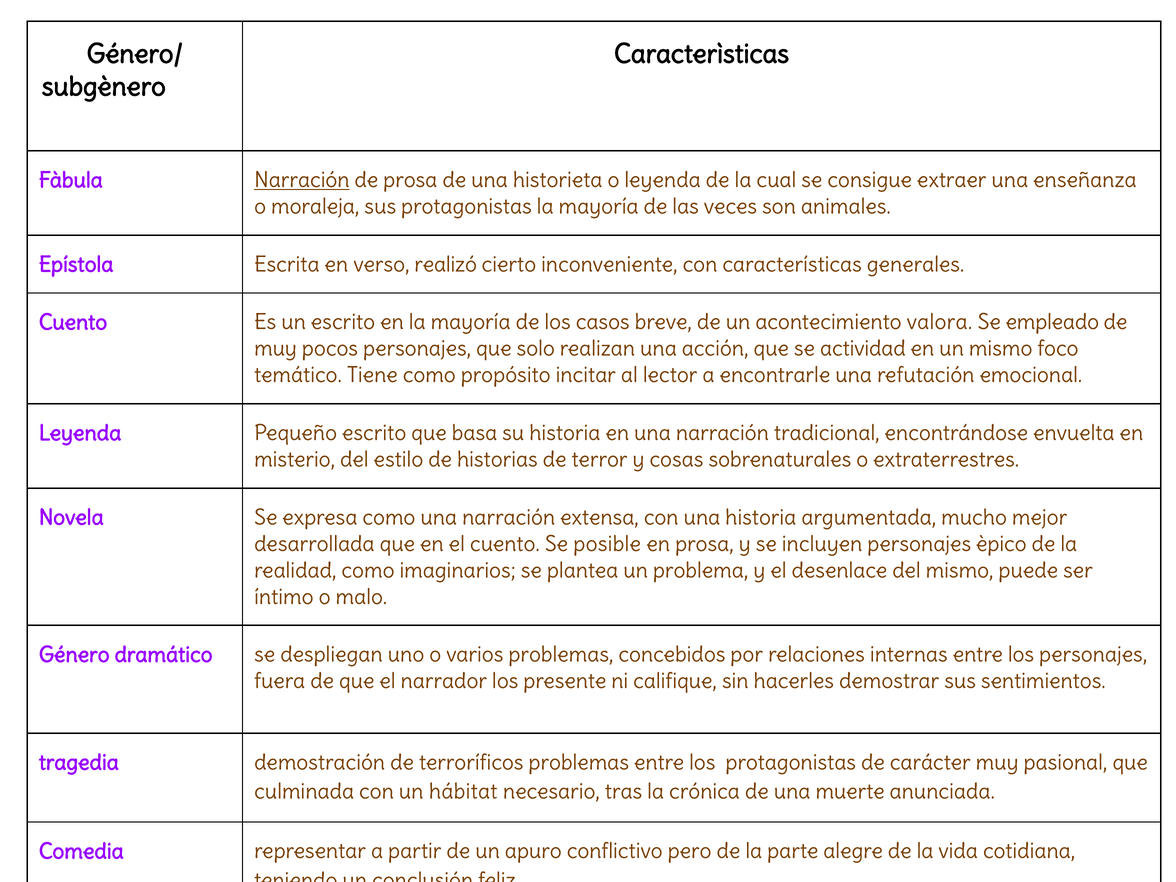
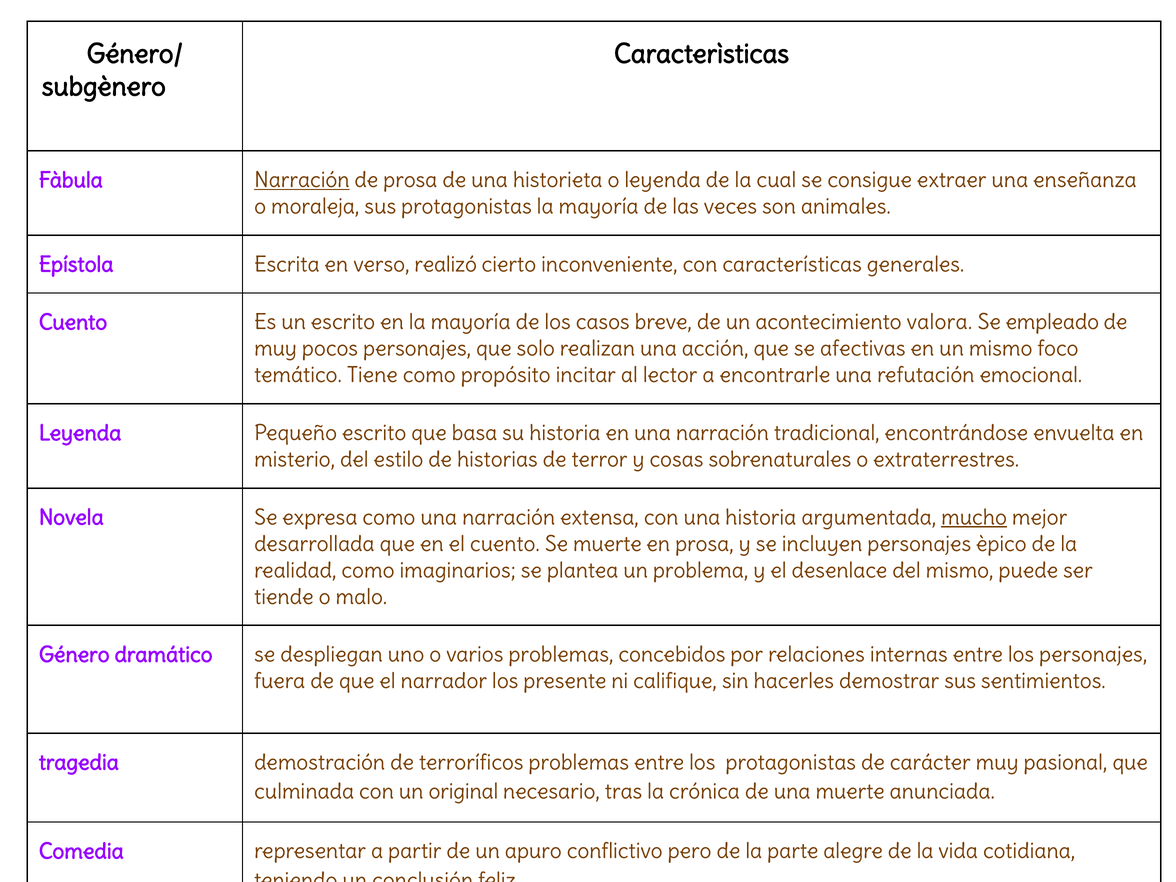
actividad: actividad -> afectivas
mucho underline: none -> present
Se posible: posible -> muerte
íntimo: íntimo -> tiende
hábitat: hábitat -> original
